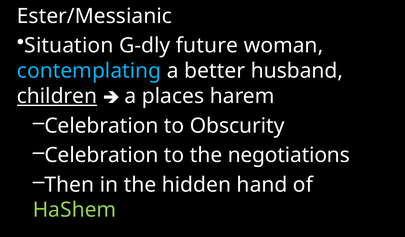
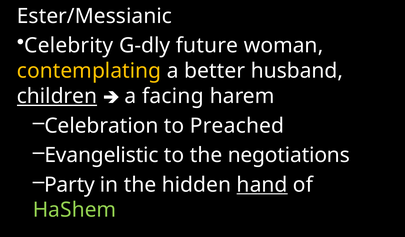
Situation: Situation -> Celebrity
contemplating colour: light blue -> yellow
places: places -> facing
Obscurity: Obscurity -> Preached
Celebration at (101, 155): Celebration -> Evangelistic
Then: Then -> Party
hand underline: none -> present
